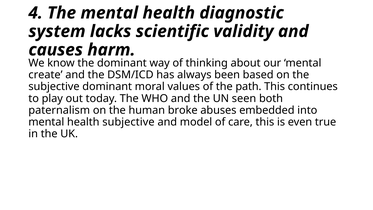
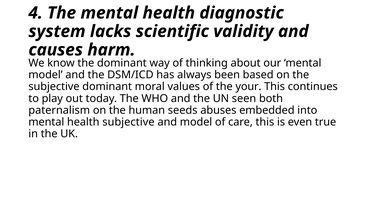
create at (45, 75): create -> model
path: path -> your
broke: broke -> seeds
